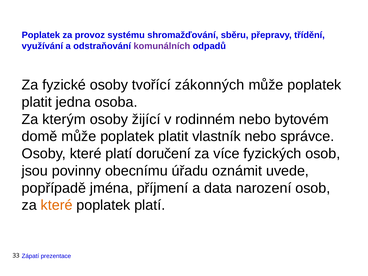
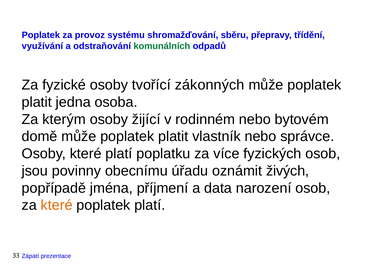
komunálních colour: purple -> green
doručení: doručení -> poplatku
uvede: uvede -> živých
